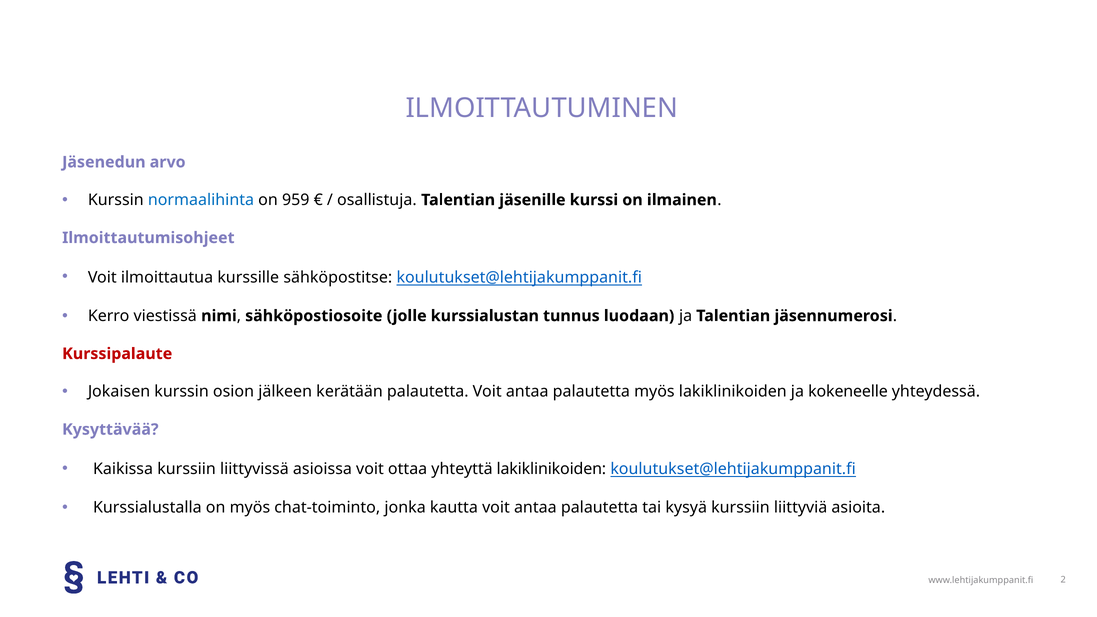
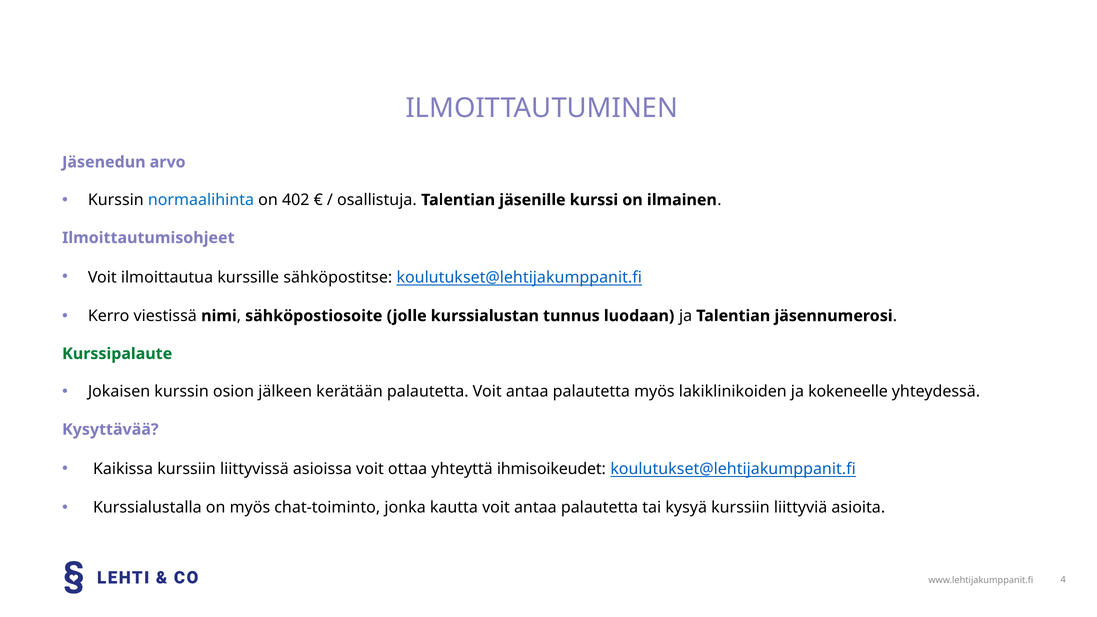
959: 959 -> 402
Kurssipalaute colour: red -> green
yhteyttä lakiklinikoiden: lakiklinikoiden -> ihmisoikeudet
2: 2 -> 4
